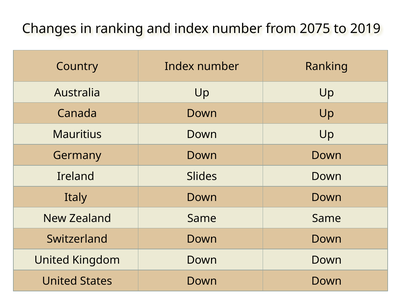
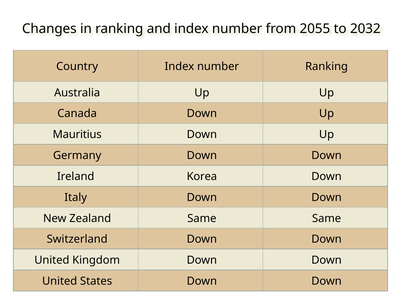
2075: 2075 -> 2055
2019: 2019 -> 2032
Slides: Slides -> Korea
